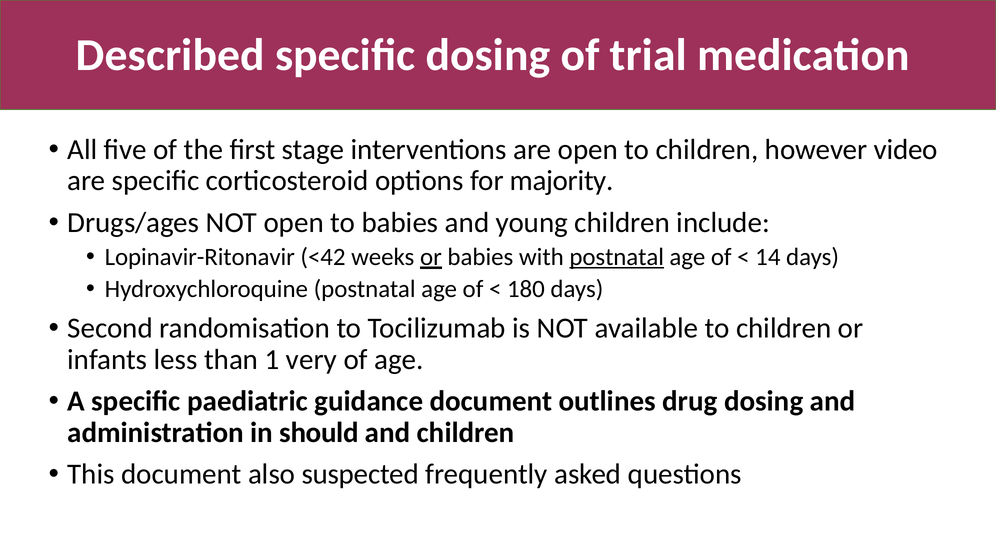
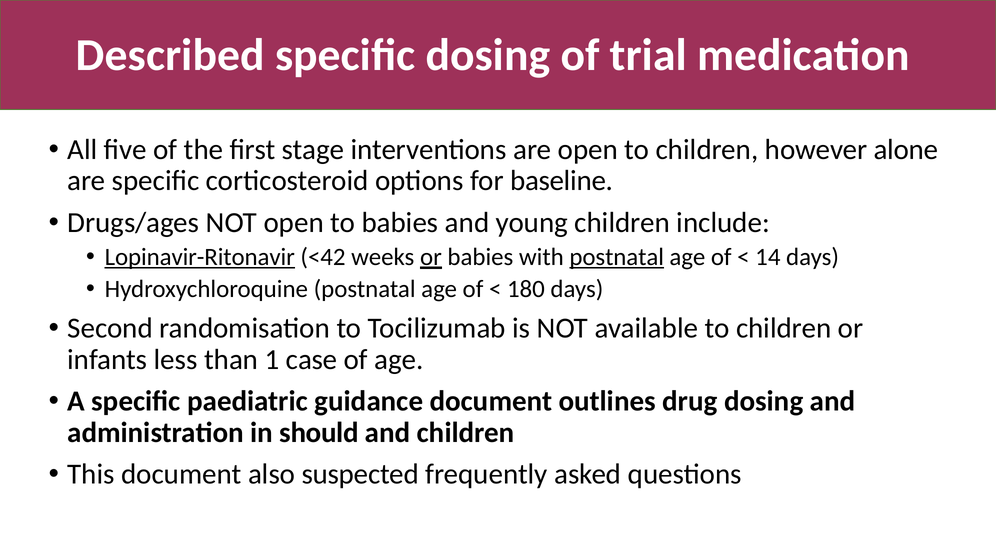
video: video -> alone
majority: majority -> baseline
Lopinavir-Ritonavir underline: none -> present
very: very -> case
